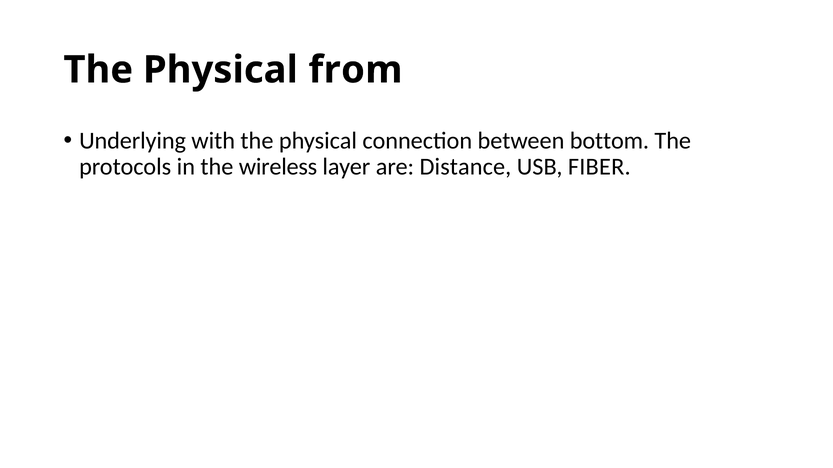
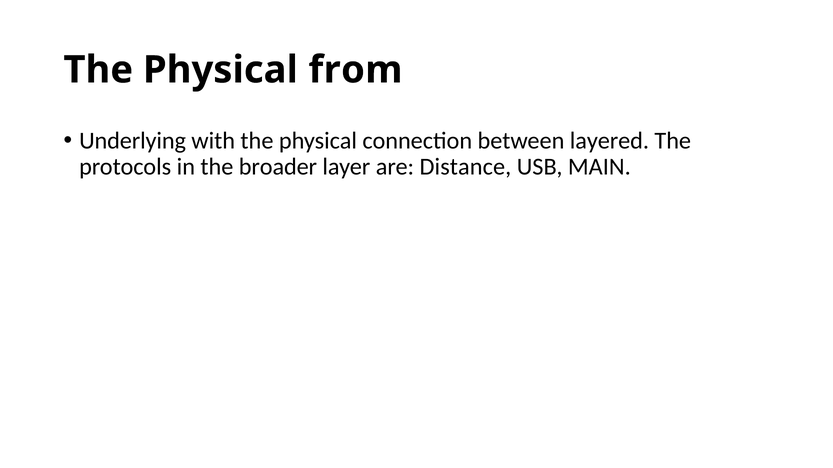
bottom: bottom -> layered
wireless: wireless -> broader
FIBER: FIBER -> MAIN
